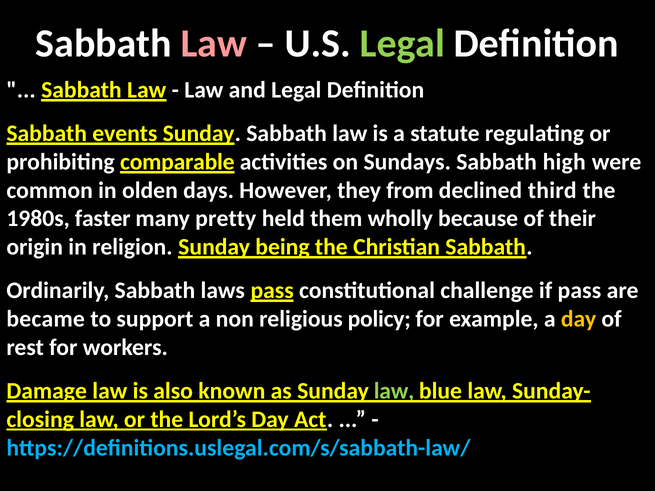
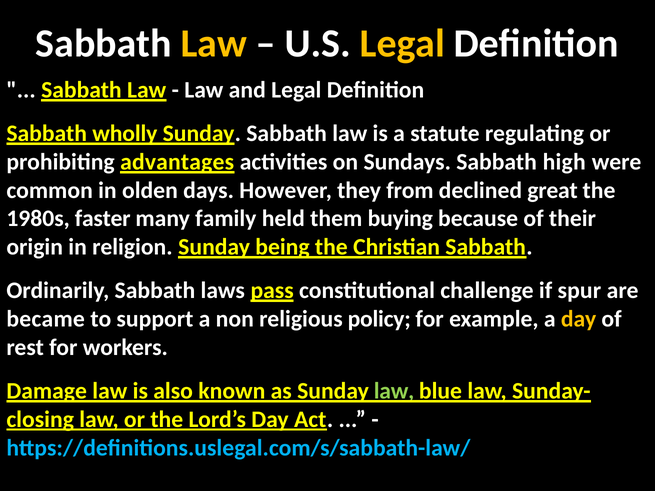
Law at (214, 44) colour: pink -> yellow
Legal at (402, 44) colour: light green -> yellow
events: events -> wholly
comparable: comparable -> advantages
third: third -> great
pretty: pretty -> family
wholly: wholly -> buying
if pass: pass -> spur
